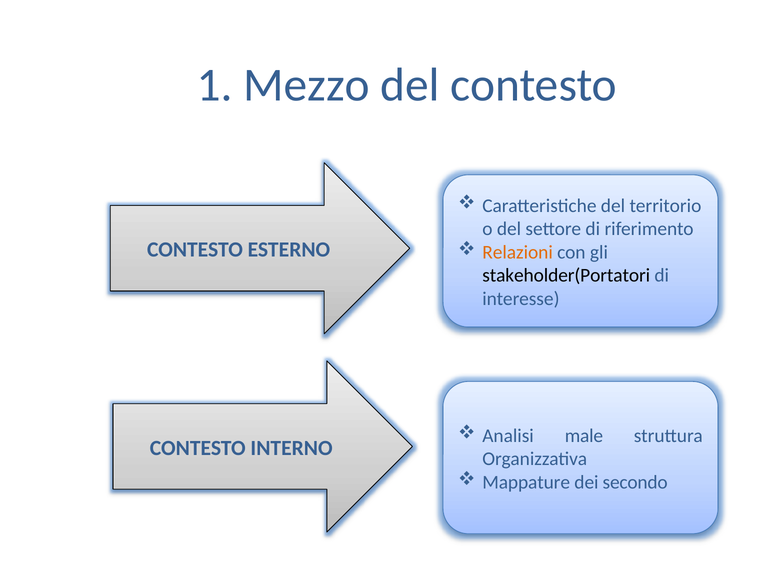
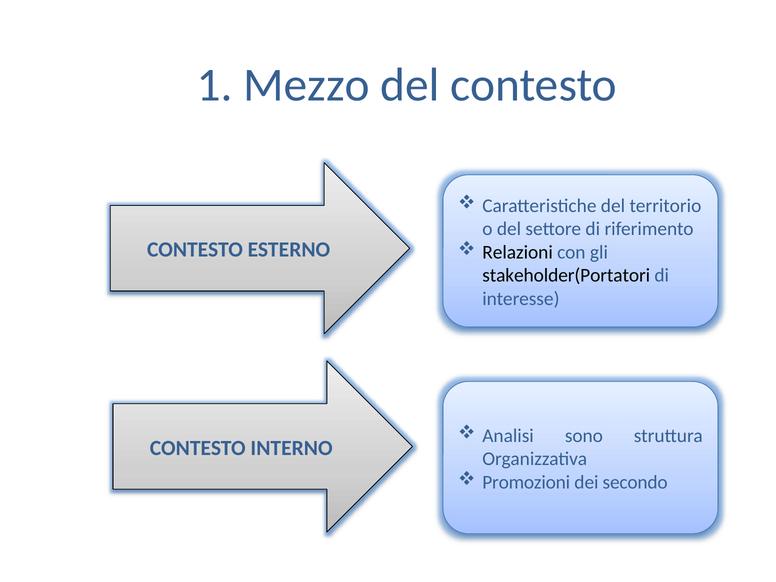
Relazioni colour: orange -> black
male: male -> sono
Mappature: Mappature -> Promozioni
